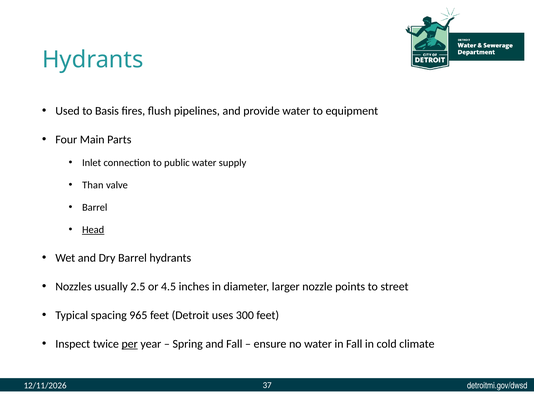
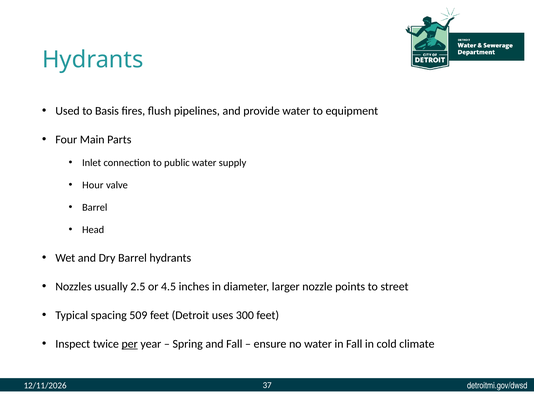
Than: Than -> Hour
Head underline: present -> none
965: 965 -> 509
